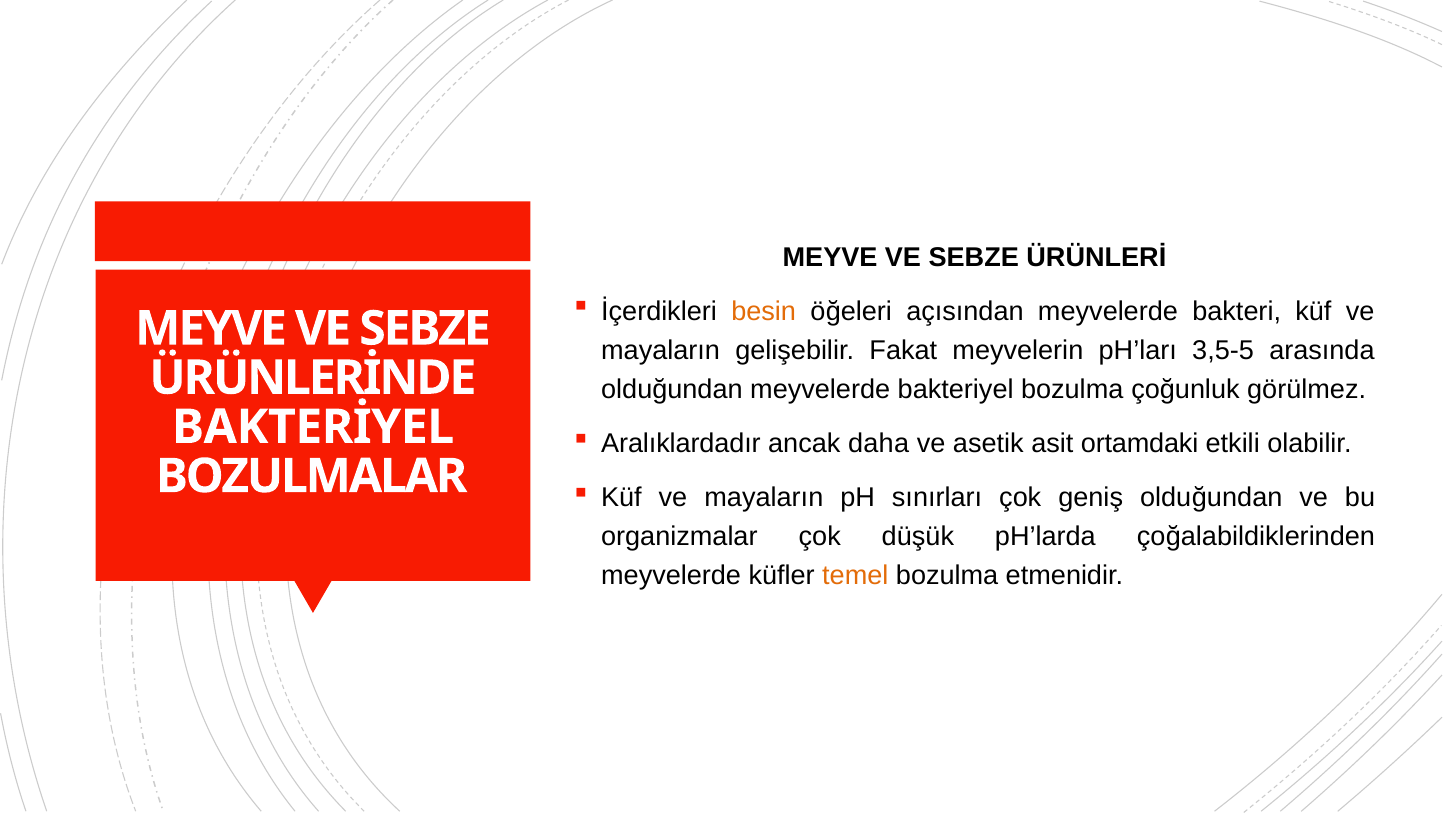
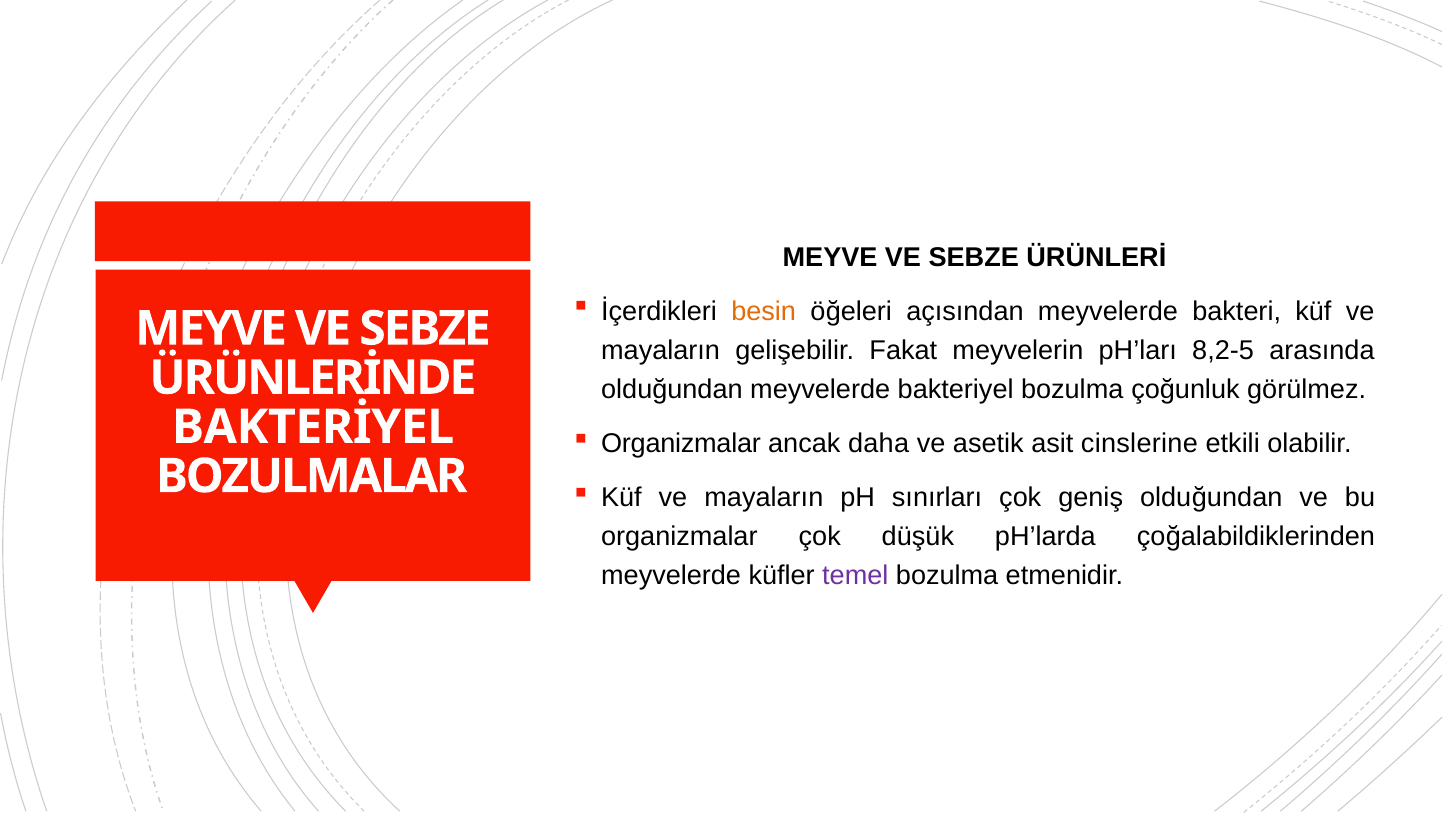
3,5-5: 3,5-5 -> 8,2-5
Aralıklardadır at (681, 444): Aralıklardadır -> Organizmalar
ortamdaki: ortamdaki -> cinslerine
temel colour: orange -> purple
